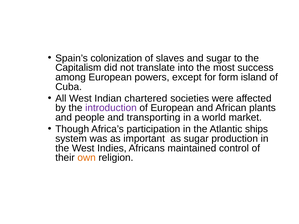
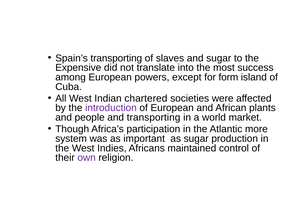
Spain’s colonization: colonization -> transporting
Capitalism: Capitalism -> Expensive
ships: ships -> more
own colour: orange -> purple
